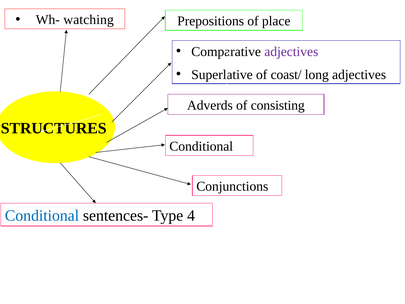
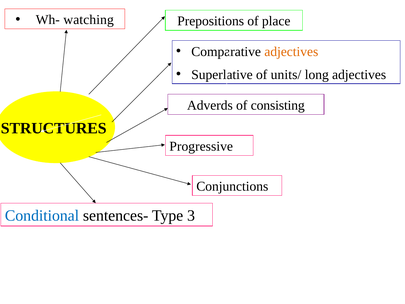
adjectives at (291, 52) colour: purple -> orange
coast/: coast/ -> units/
Conditional at (201, 146): Conditional -> Progressive
4: 4 -> 3
